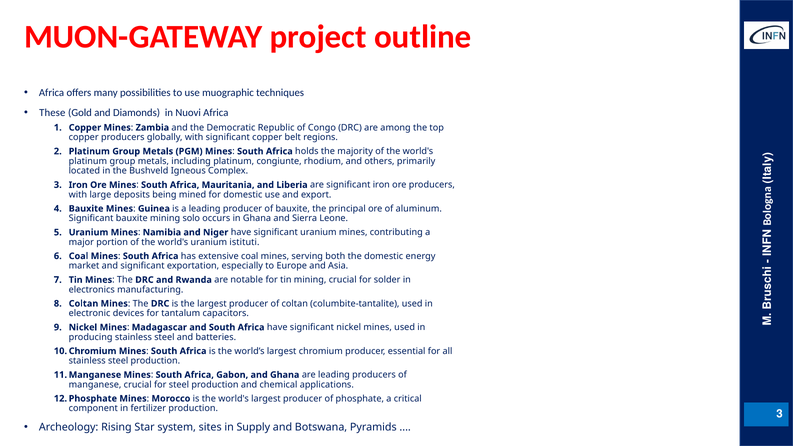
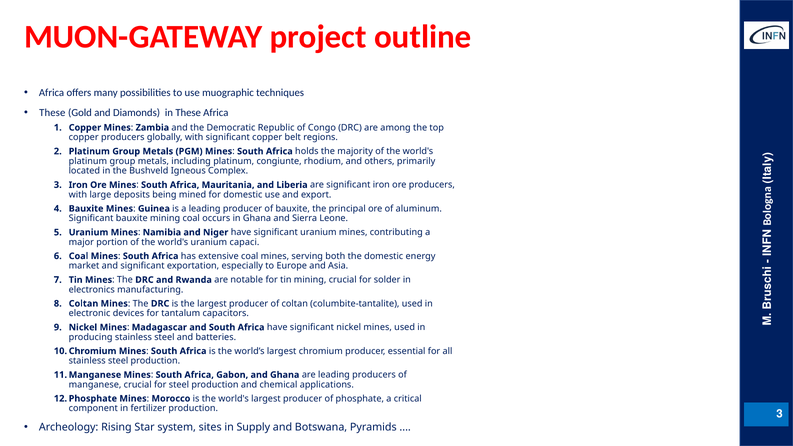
in Nuovi: Nuovi -> These
mining solo: solo -> coal
istituti: istituti -> capaci
